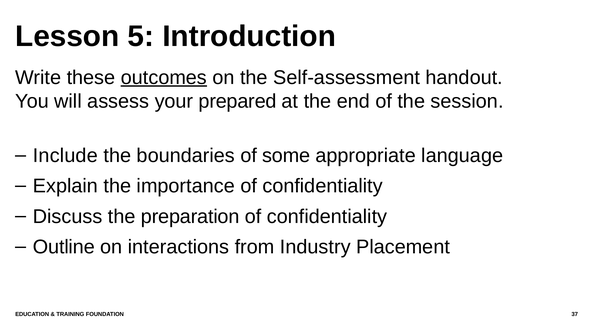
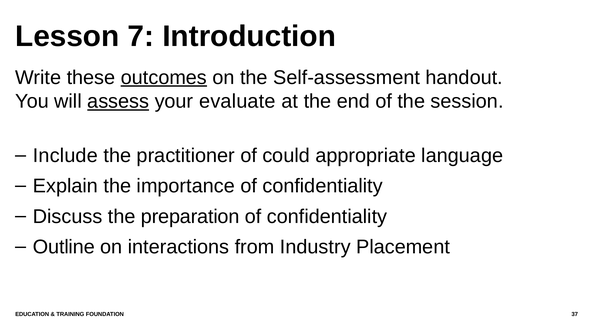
5: 5 -> 7
assess underline: none -> present
prepared: prepared -> evaluate
boundaries: boundaries -> practitioner
some: some -> could
